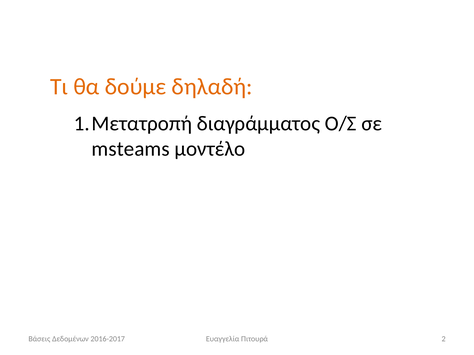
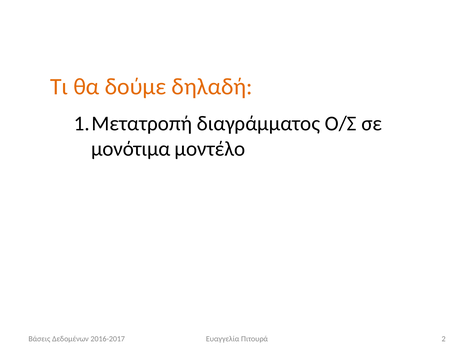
msteams: msteams -> μονότιμα
